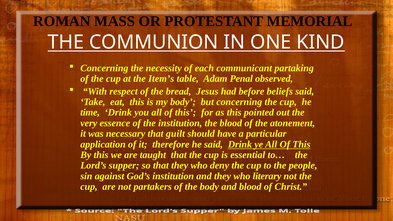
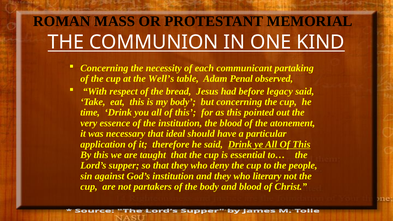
Item’s: Item’s -> Well’s
beliefs: beliefs -> legacy
guilt: guilt -> ideal
